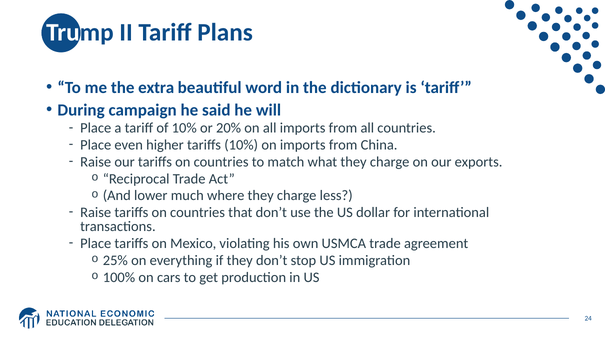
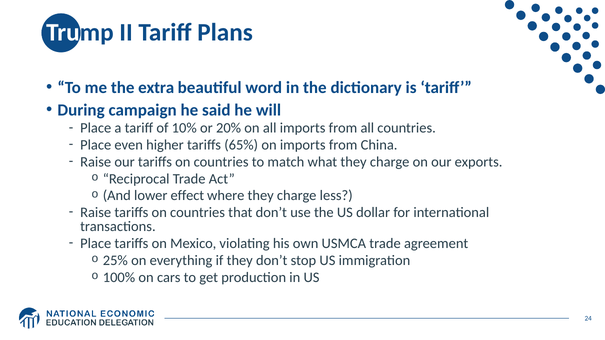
tariffs 10%: 10% -> 65%
much: much -> effect
